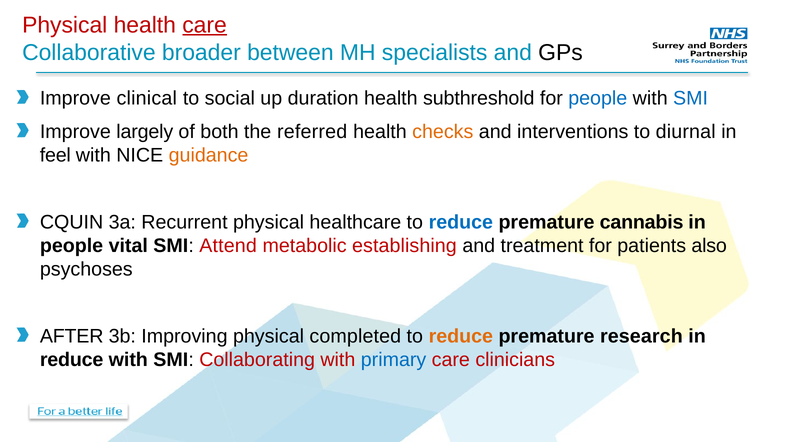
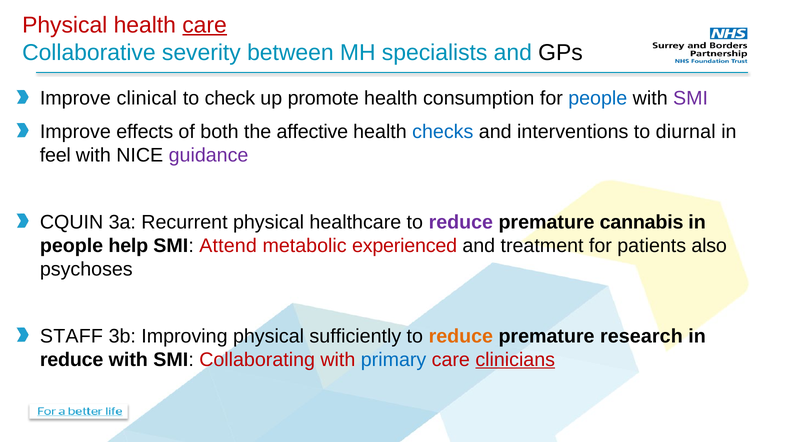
broader: broader -> severity
social: social -> check
duration: duration -> promote
subthreshold: subthreshold -> consumption
SMI at (691, 98) colour: blue -> purple
largely: largely -> effects
referred: referred -> affective
checks colour: orange -> blue
guidance colour: orange -> purple
reduce at (461, 222) colour: blue -> purple
vital: vital -> help
establishing: establishing -> experienced
AFTER: AFTER -> STAFF
completed: completed -> sufficiently
clinicians underline: none -> present
